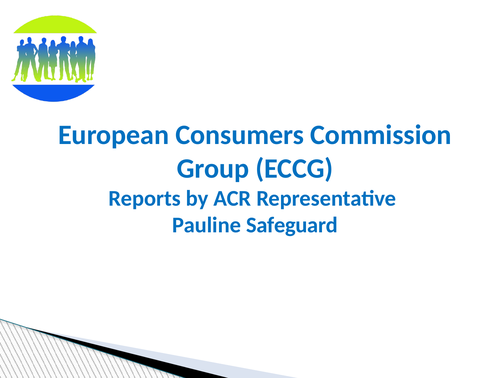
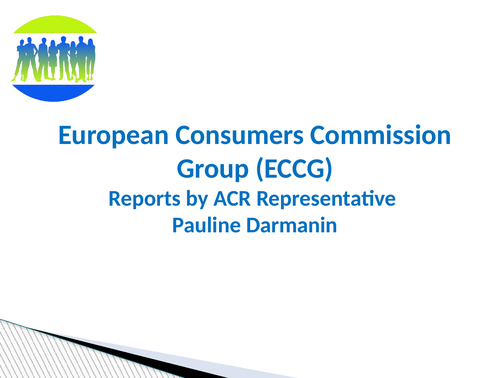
Safeguard: Safeguard -> Darmanin
